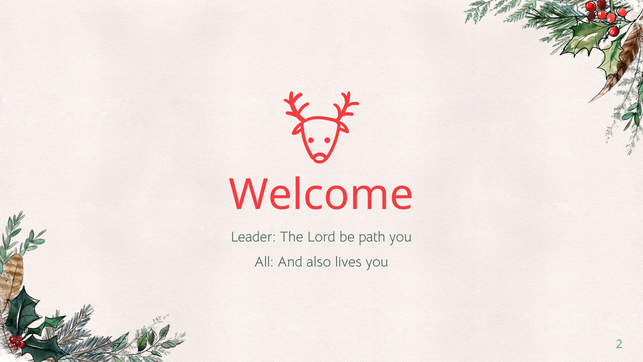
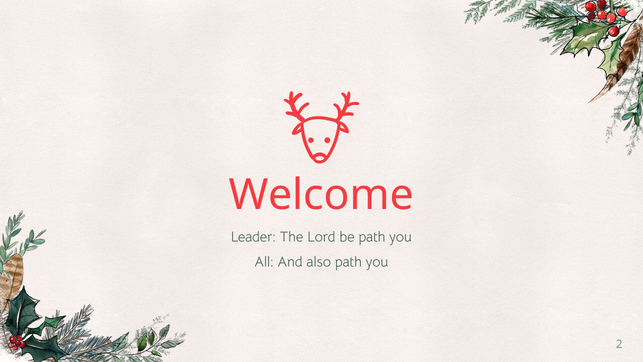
also lives: lives -> path
